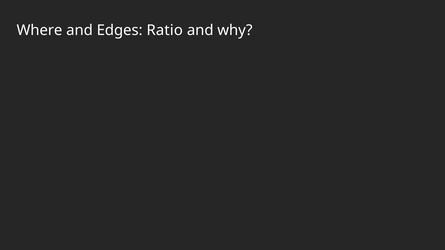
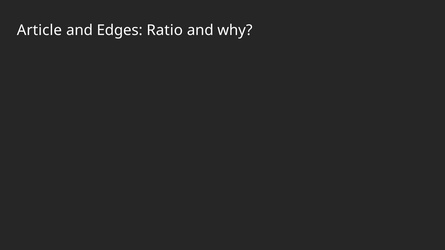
Where: Where -> Article
